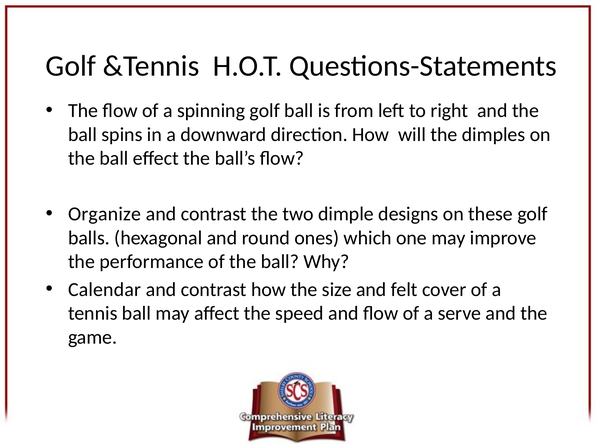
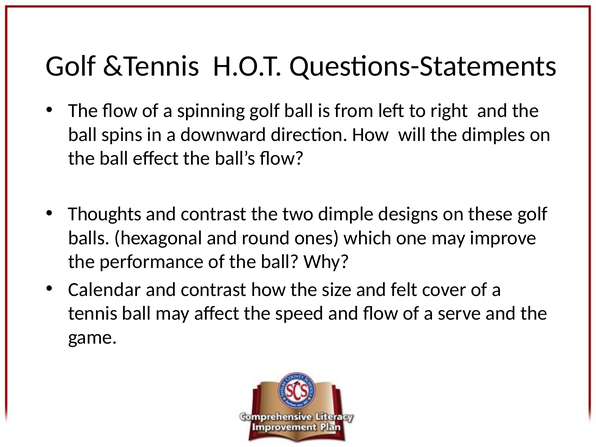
Organize: Organize -> Thoughts
